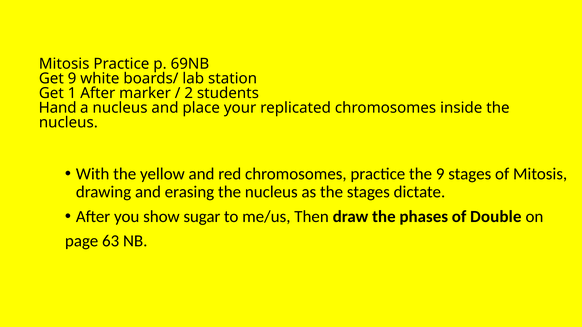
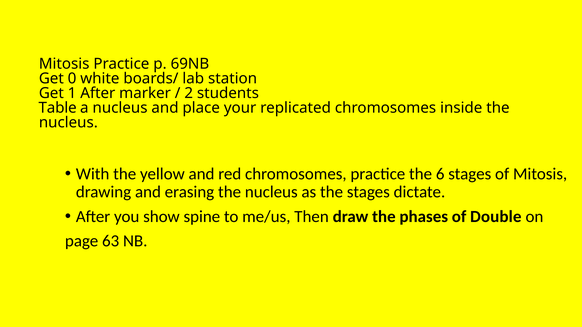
Get 9: 9 -> 0
Hand: Hand -> Table
the 9: 9 -> 6
sugar: sugar -> spine
